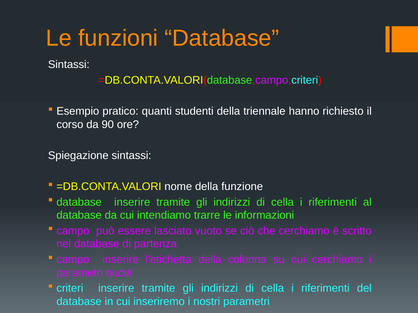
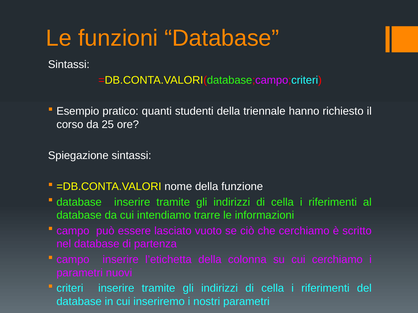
90: 90 -> 25
